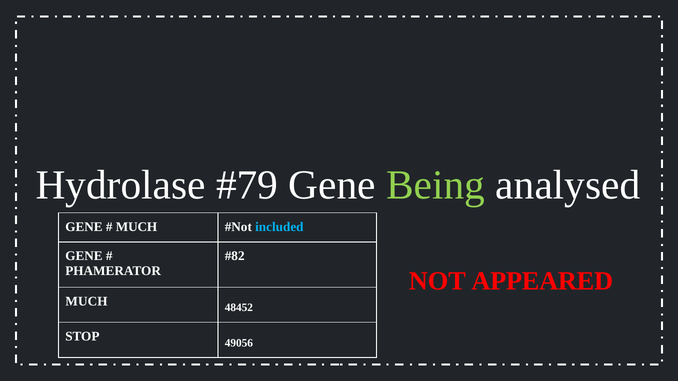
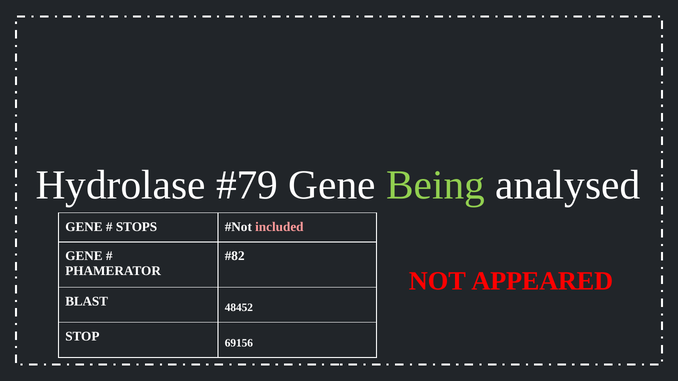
MUCH at (137, 227): MUCH -> STOPS
included colour: light blue -> pink
MUCH at (87, 302): MUCH -> BLAST
49056: 49056 -> 69156
